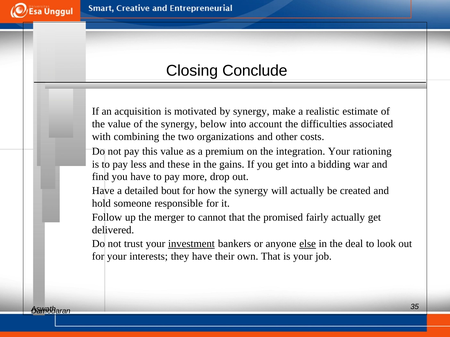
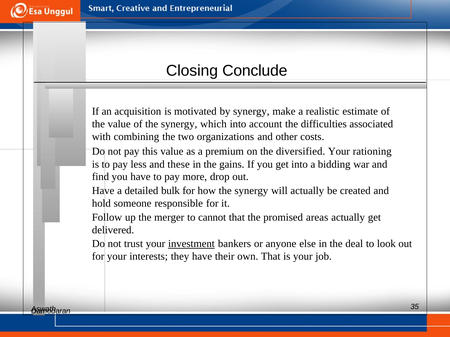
below: below -> which
integration: integration -> diversified
bout: bout -> bulk
fairly: fairly -> areas
else underline: present -> none
